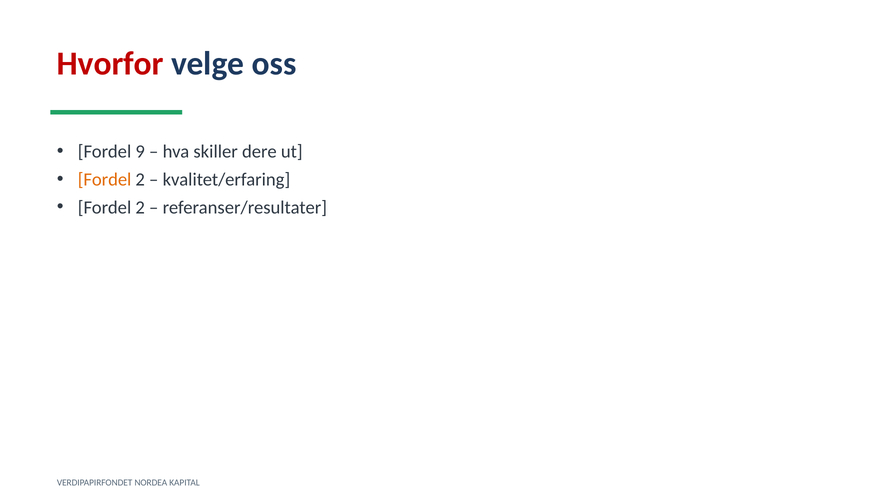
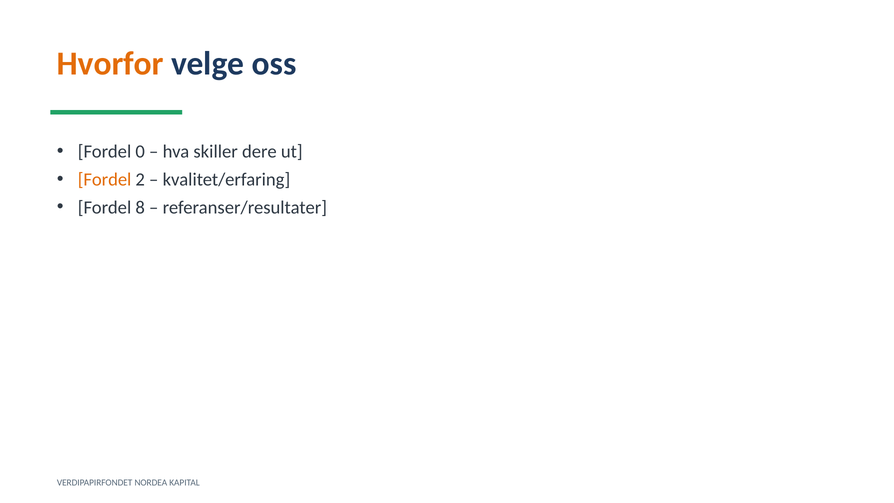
Hvorfor colour: red -> orange
9: 9 -> 0
2 at (140, 207): 2 -> 8
